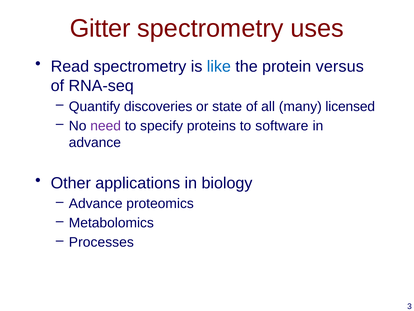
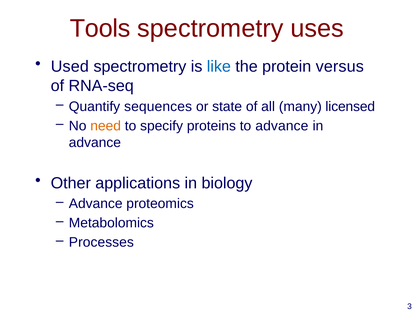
Gitter: Gitter -> Tools
Read: Read -> Used
discoveries: discoveries -> sequences
need colour: purple -> orange
to software: software -> advance
